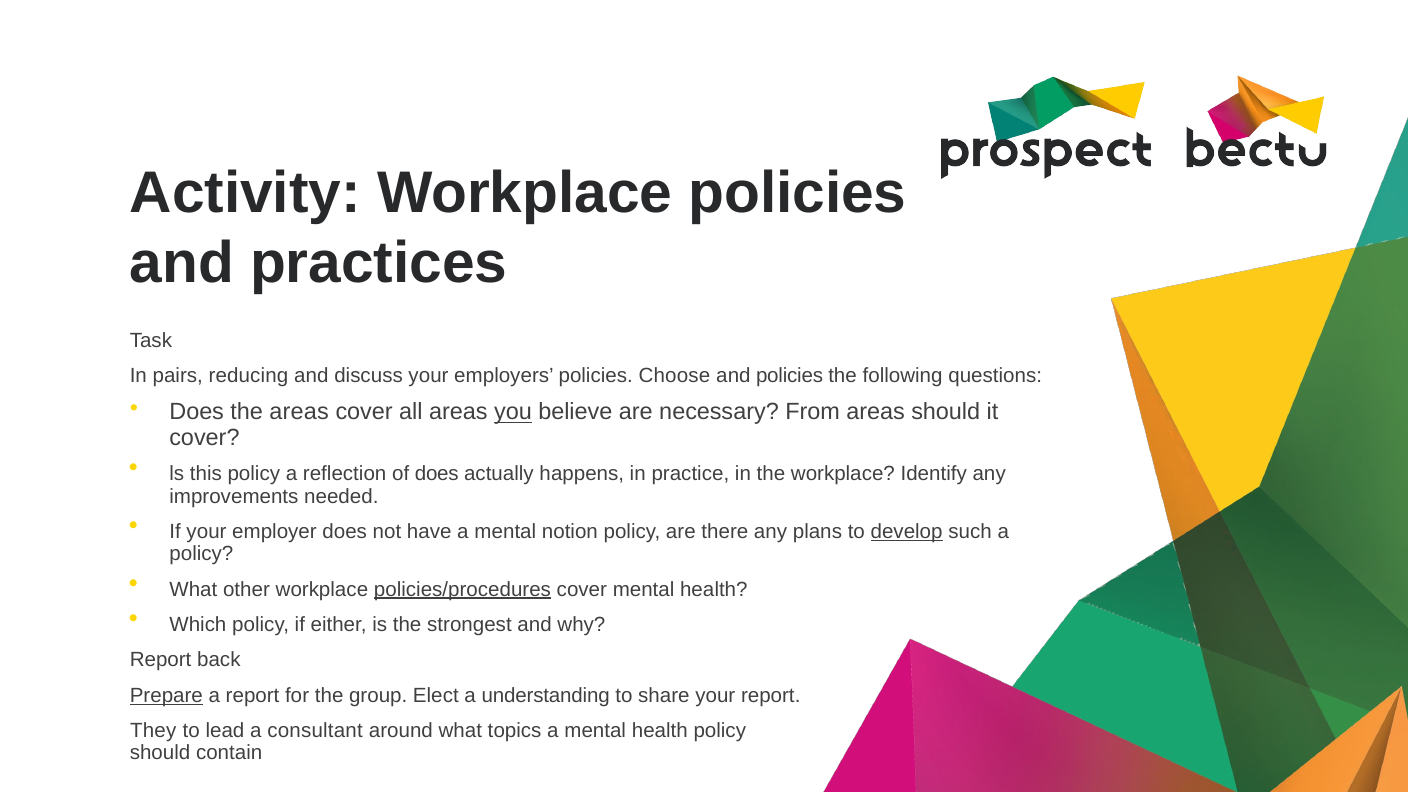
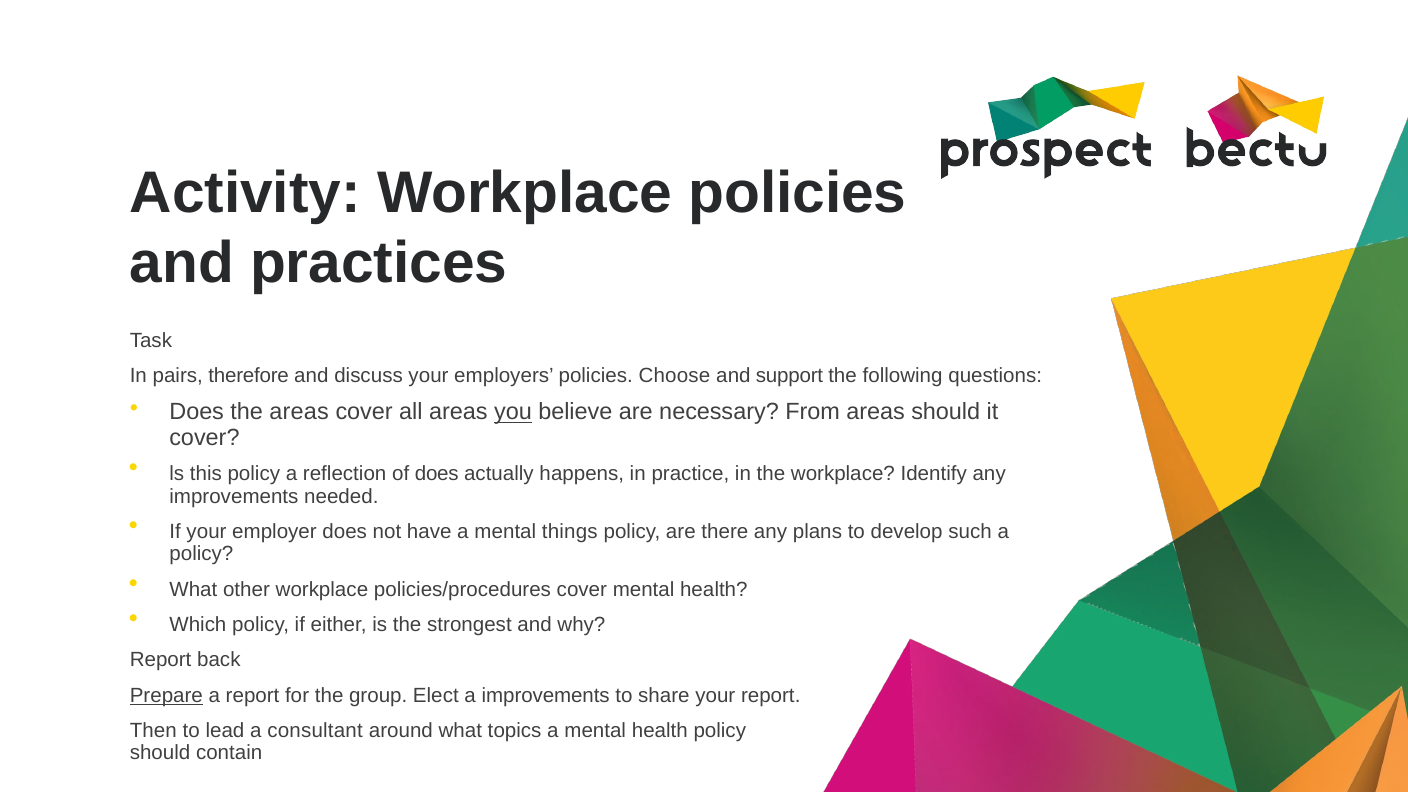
reducing: reducing -> therefore
and policies: policies -> support
notion: notion -> things
develop underline: present -> none
policies/procedures underline: present -> none
a understanding: understanding -> improvements
They: They -> Then
